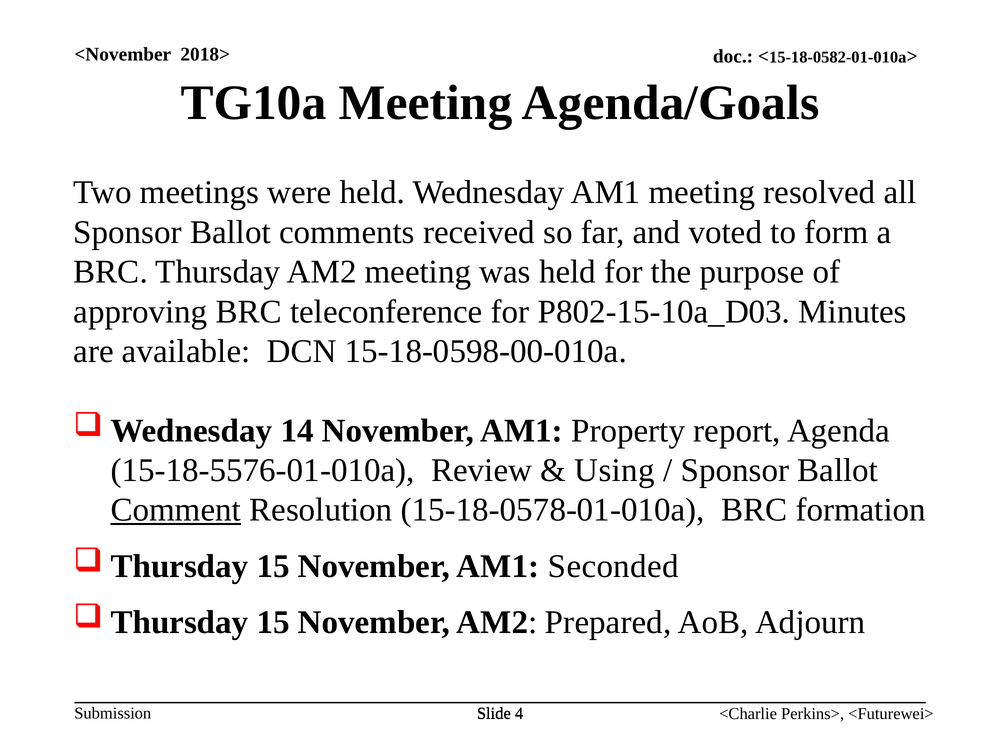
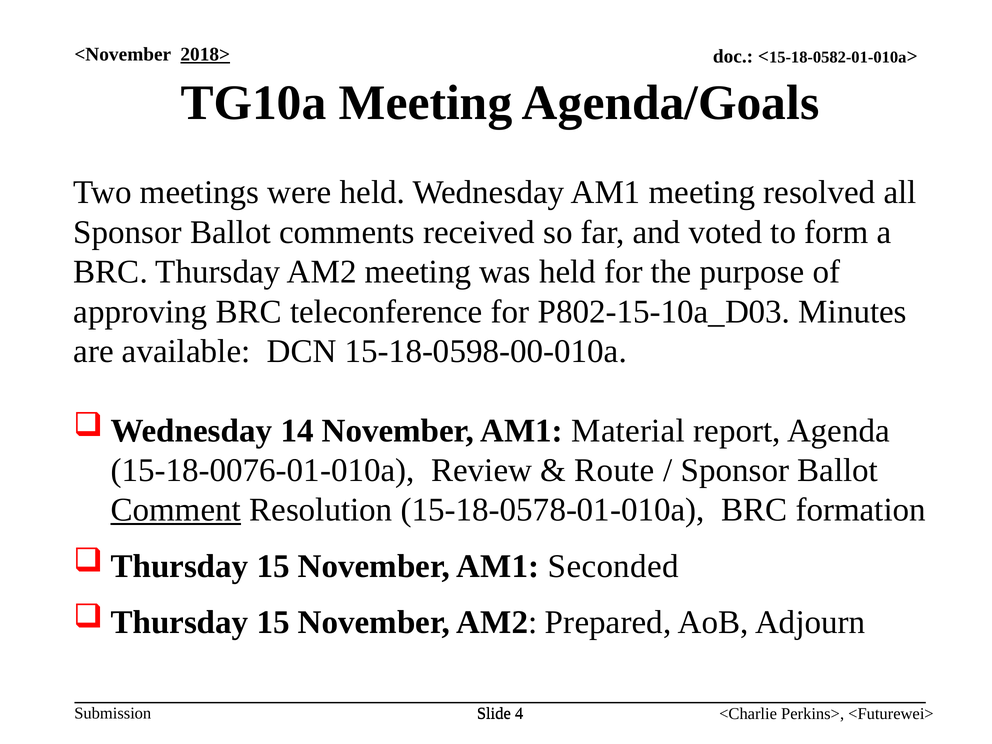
2018> underline: none -> present
Property: Property -> Material
15-18-5576-01-010a: 15-18-5576-01-010a -> 15-18-0076-01-010a
Using: Using -> Route
